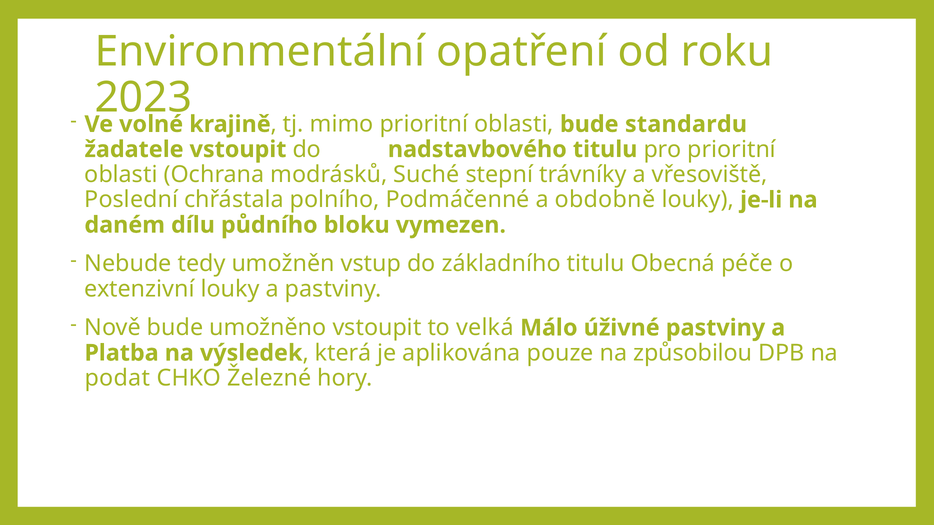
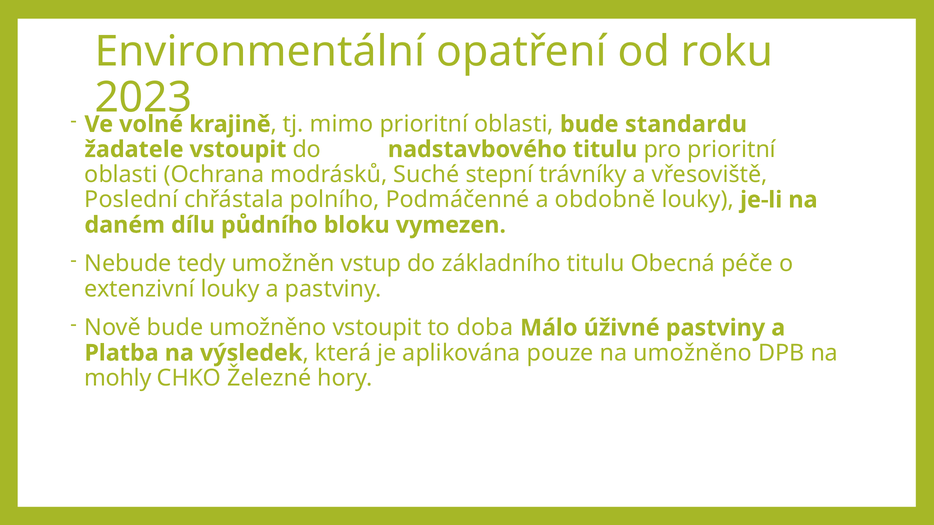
velká: velká -> doba
na způsobilou: způsobilou -> umožněno
podat: podat -> mohly
